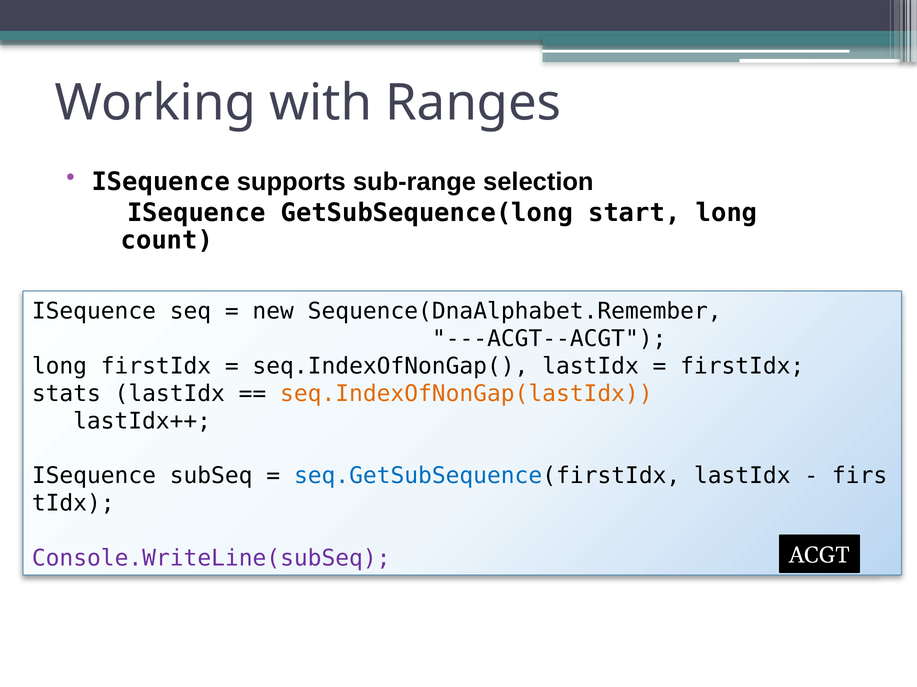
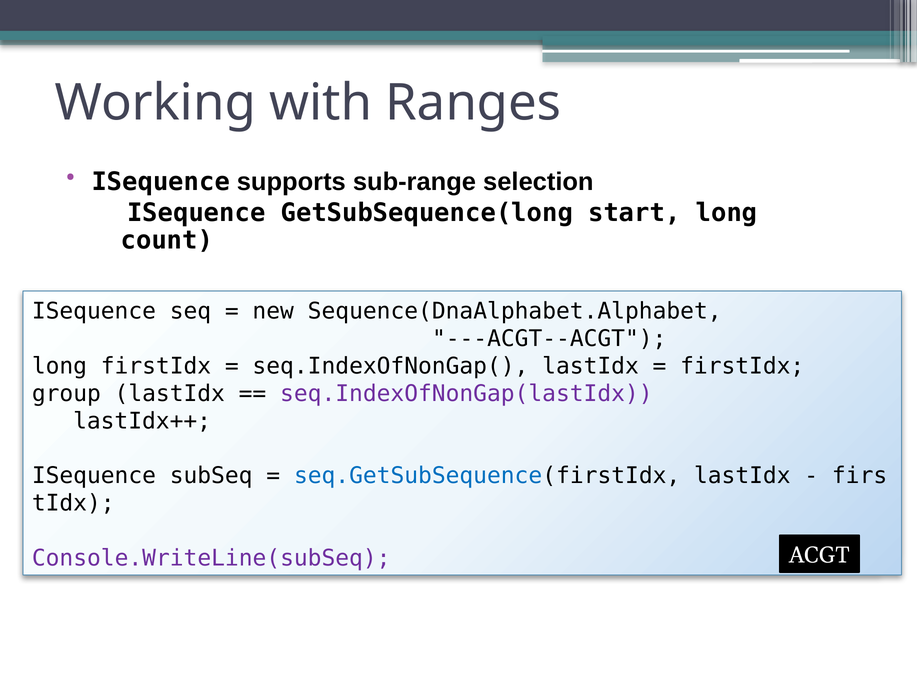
Sequence(DnaAlphabet.Remember: Sequence(DnaAlphabet.Remember -> Sequence(DnaAlphabet.Alphabet
stats: stats -> group
seq.IndexOfNonGap(lastIdx colour: orange -> purple
